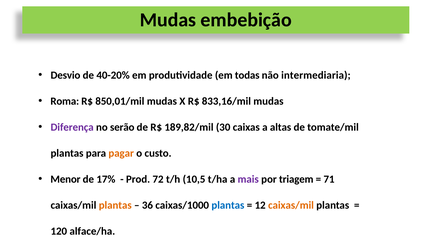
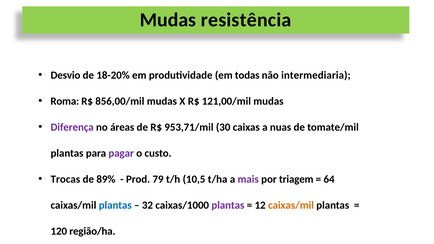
embebição: embebição -> resistência
40-20%: 40-20% -> 18-20%
850,01/mil: 850,01/mil -> 856,00/mil
833,16/mil: 833,16/mil -> 121,00/mil
serão: serão -> áreas
189,82/mil: 189,82/mil -> 953,71/mil
altas: altas -> nuas
pagar colour: orange -> purple
Menor: Menor -> Trocas
17%: 17% -> 89%
72: 72 -> 79
71: 71 -> 64
plantas at (115, 205) colour: orange -> blue
36: 36 -> 32
plantas at (228, 205) colour: blue -> purple
alface/ha: alface/ha -> região/ha
